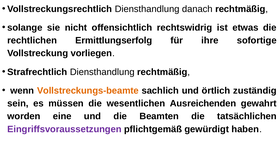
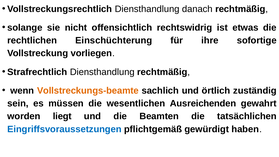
Ermittlungserfolg: Ermittlungserfolg -> Einschüchterung
eine: eine -> liegt
Eingriffsvoraussetzungen colour: purple -> blue
